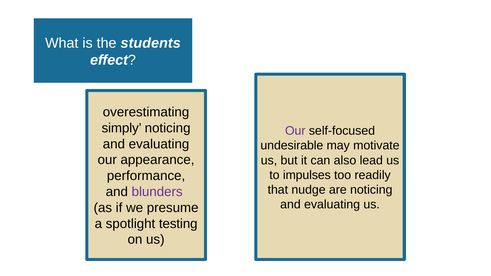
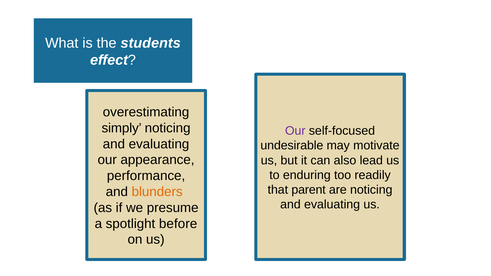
impulses: impulses -> enduring
nudge: nudge -> parent
blunders colour: purple -> orange
testing: testing -> before
